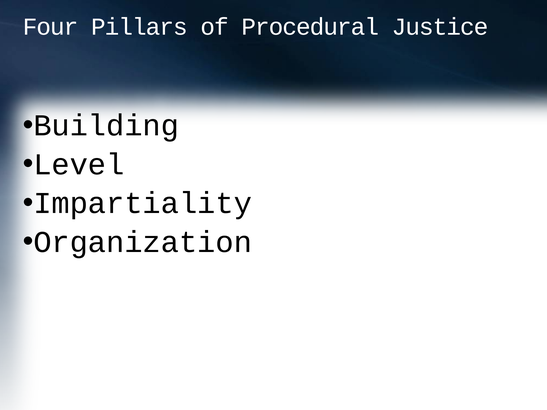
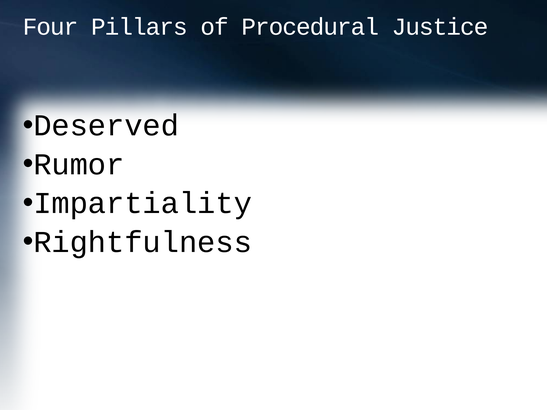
Building: Building -> Deserved
Level: Level -> Rumor
Organization: Organization -> Rightfulness
